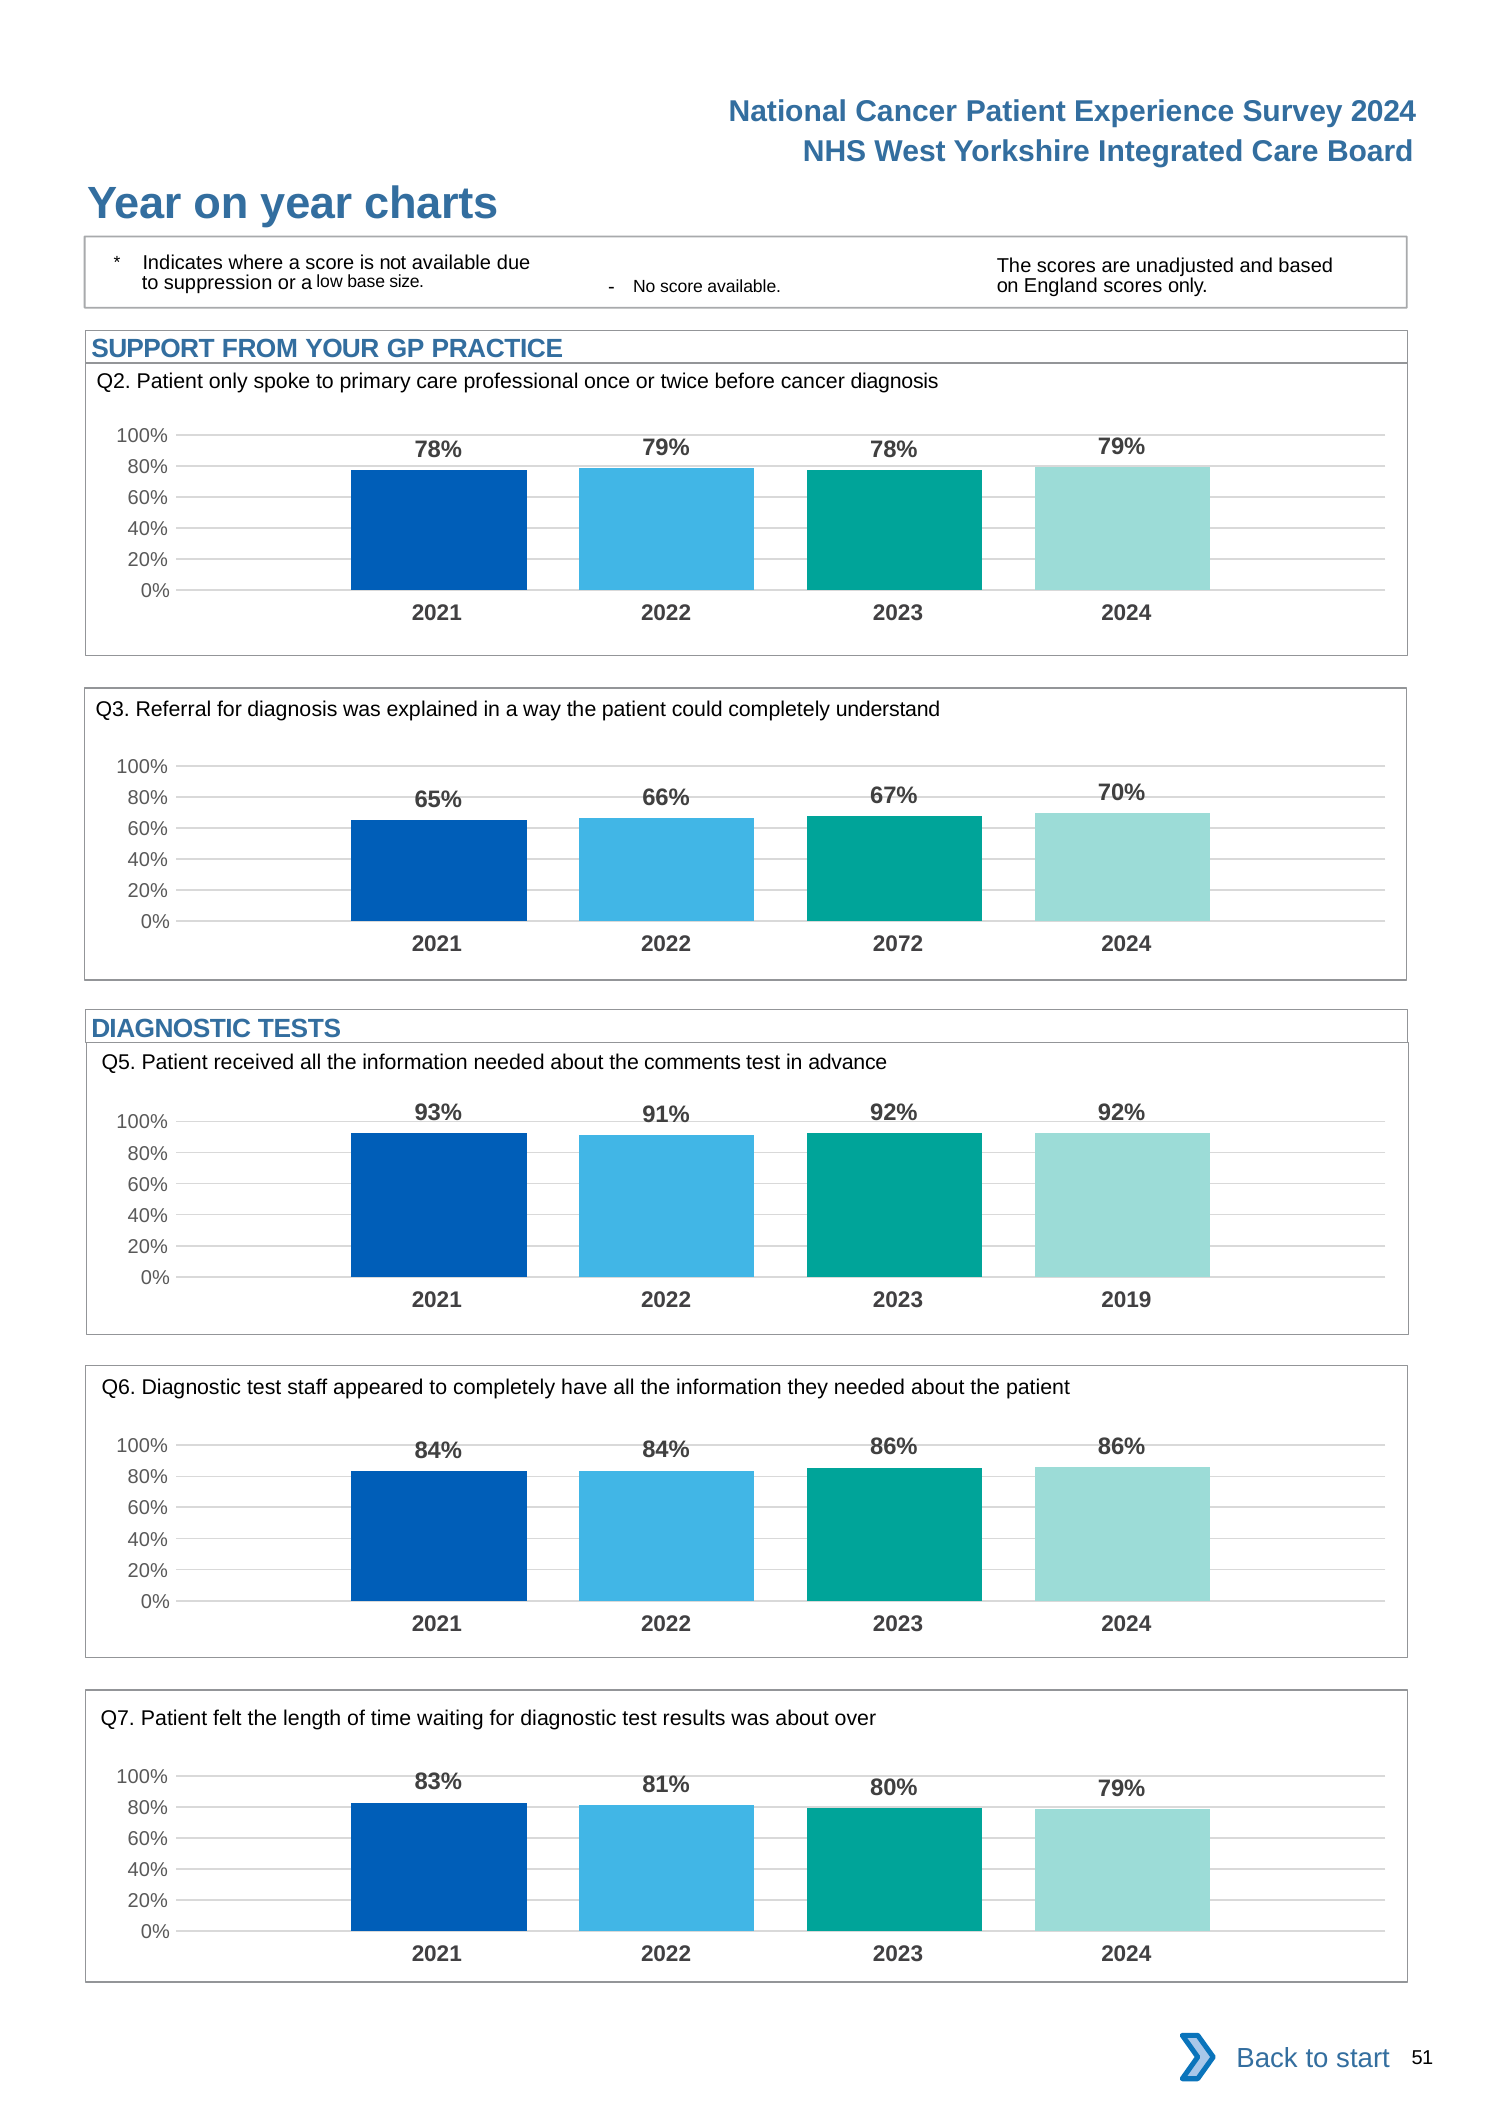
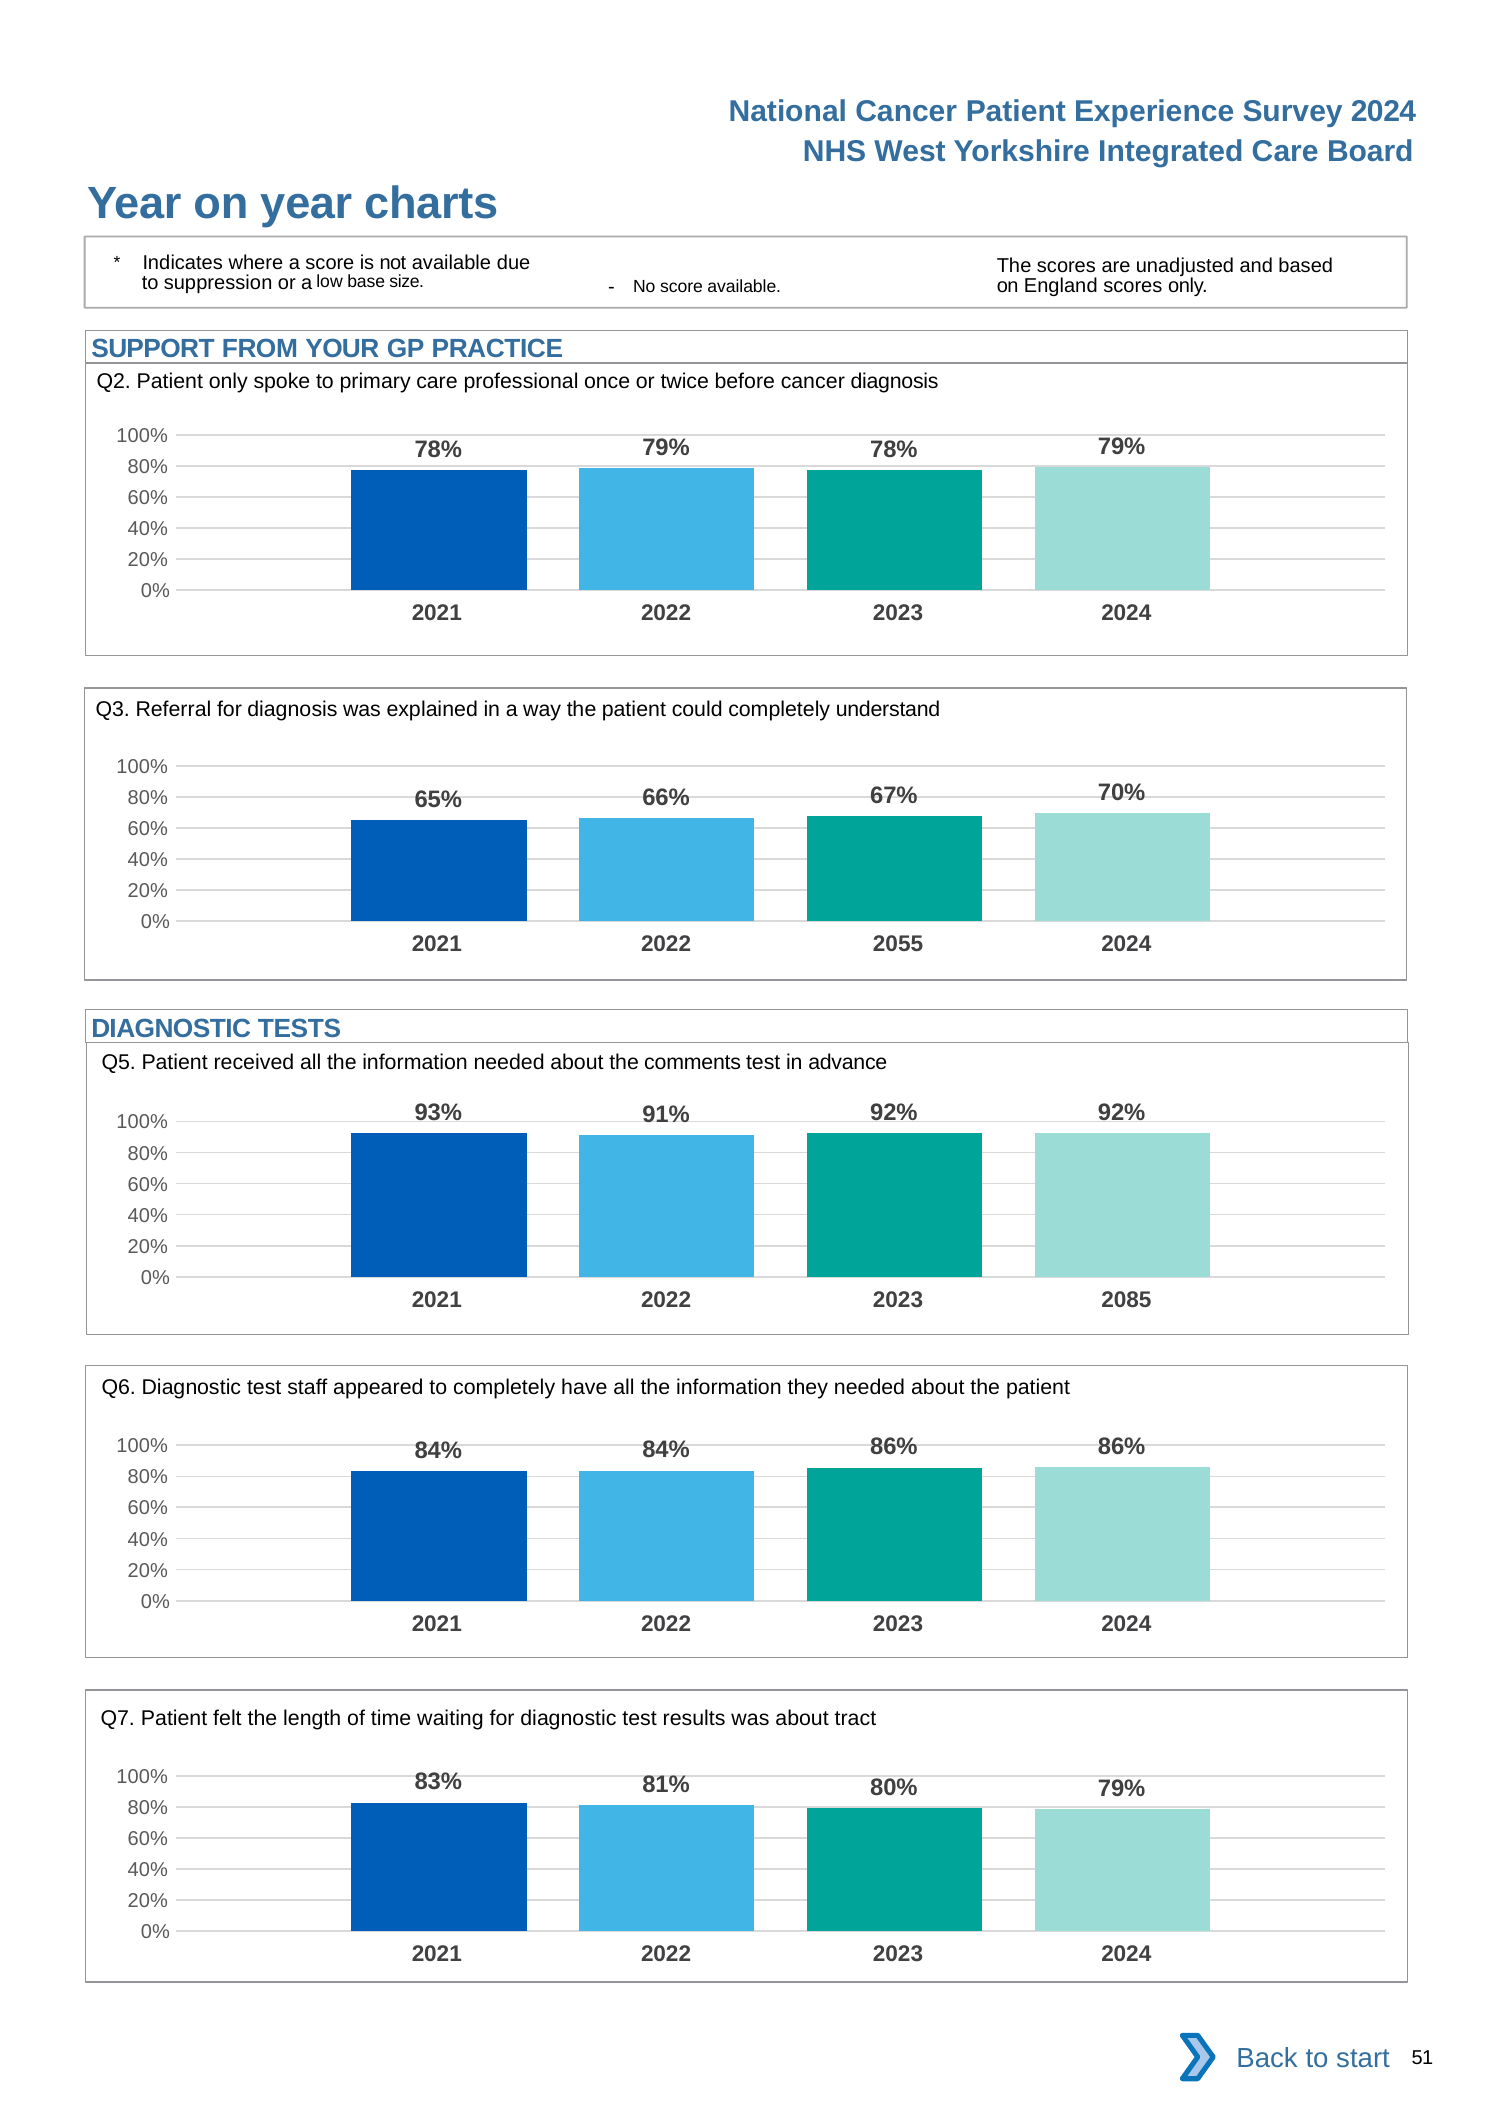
2072: 2072 -> 2055
2019: 2019 -> 2085
over: over -> tract
